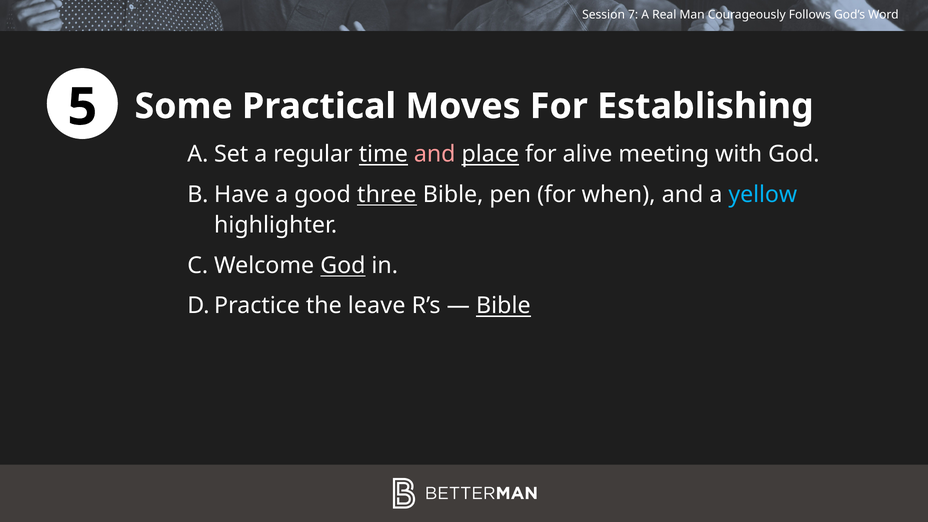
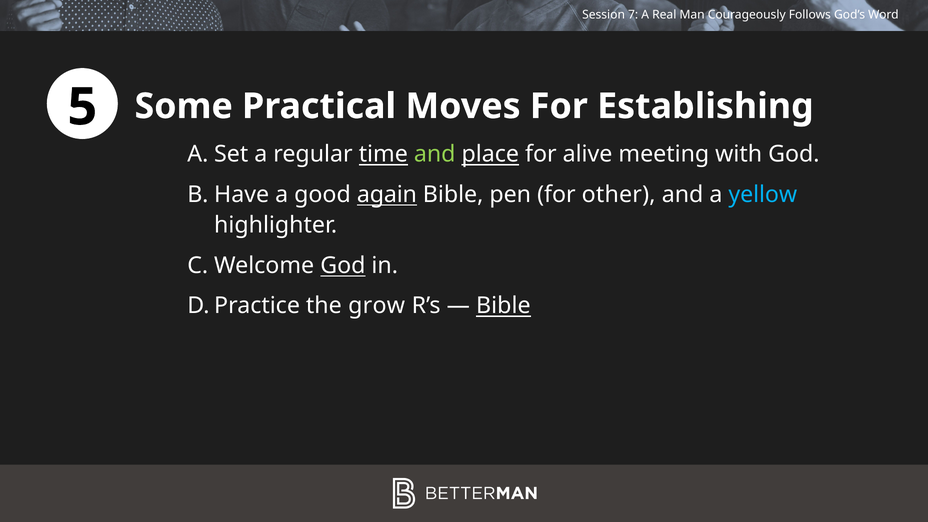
and at (435, 154) colour: pink -> light green
three: three -> again
when: when -> other
leave: leave -> grow
